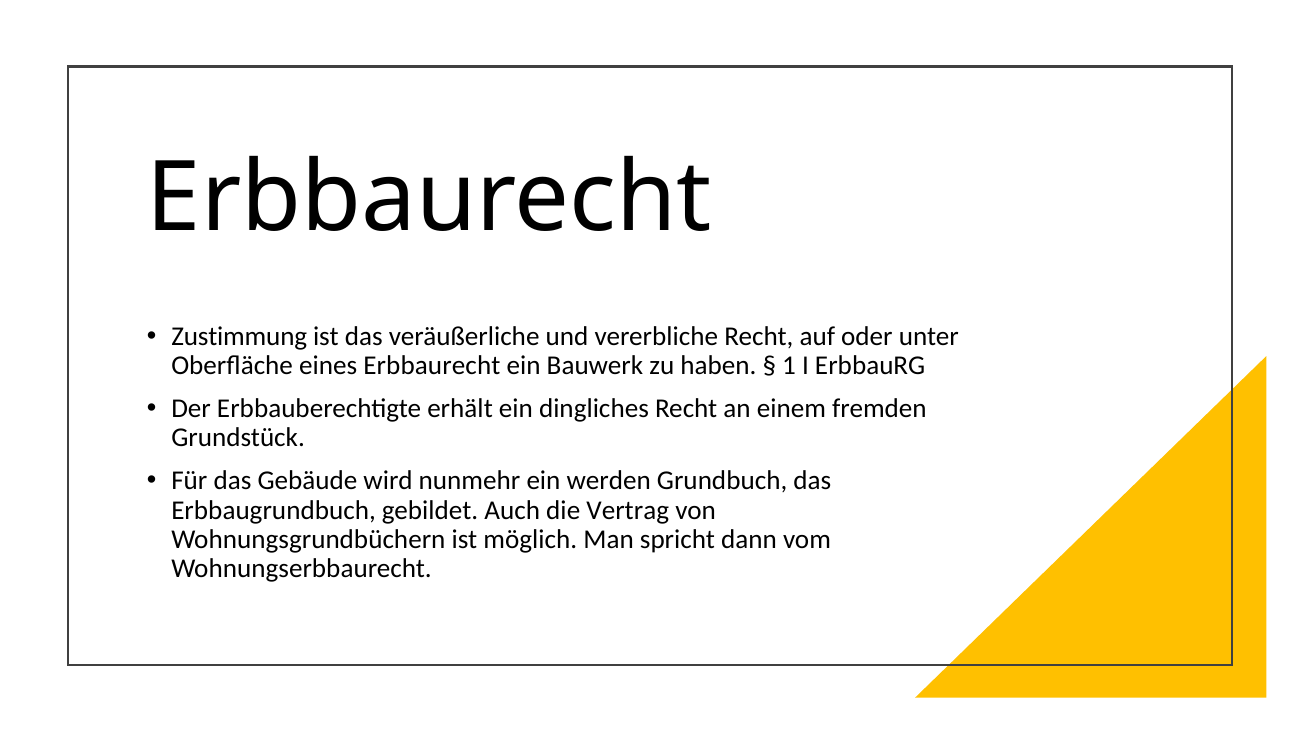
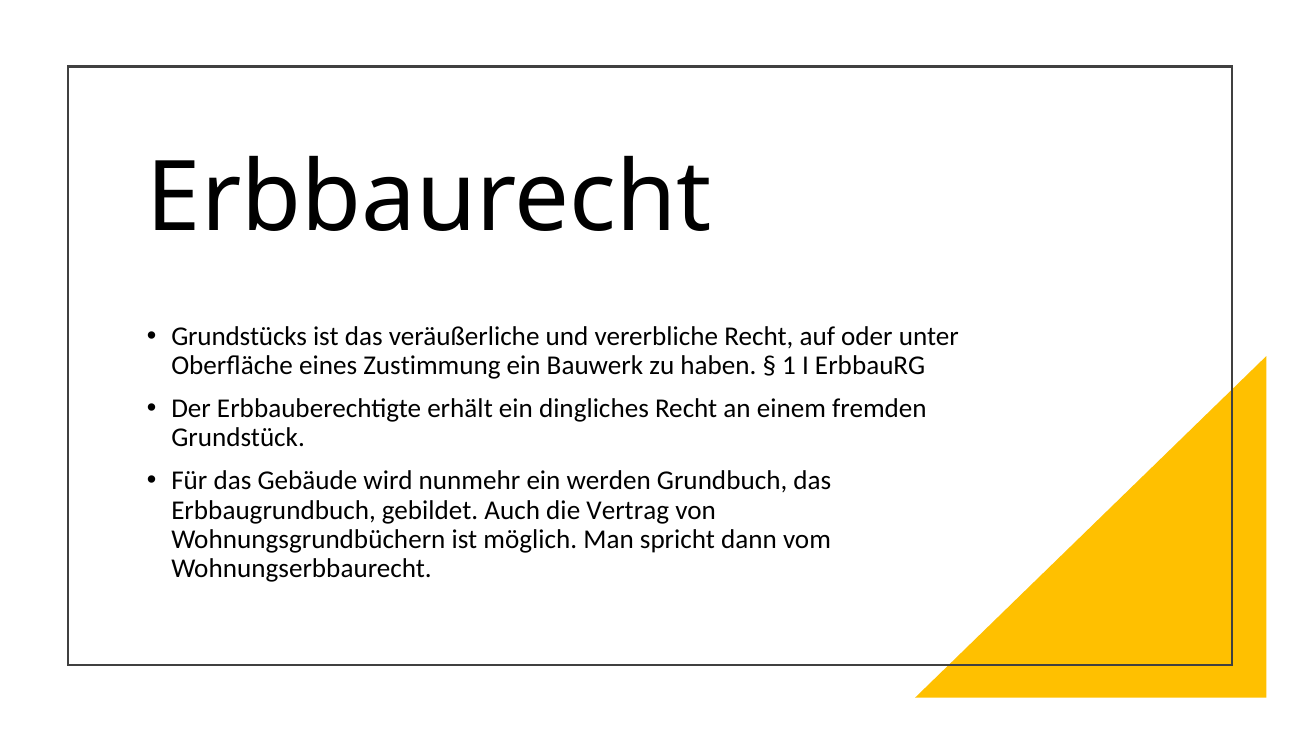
Zustimmung: Zustimmung -> Grundstücks
eines Erbbaurecht: Erbbaurecht -> Zustimmung
